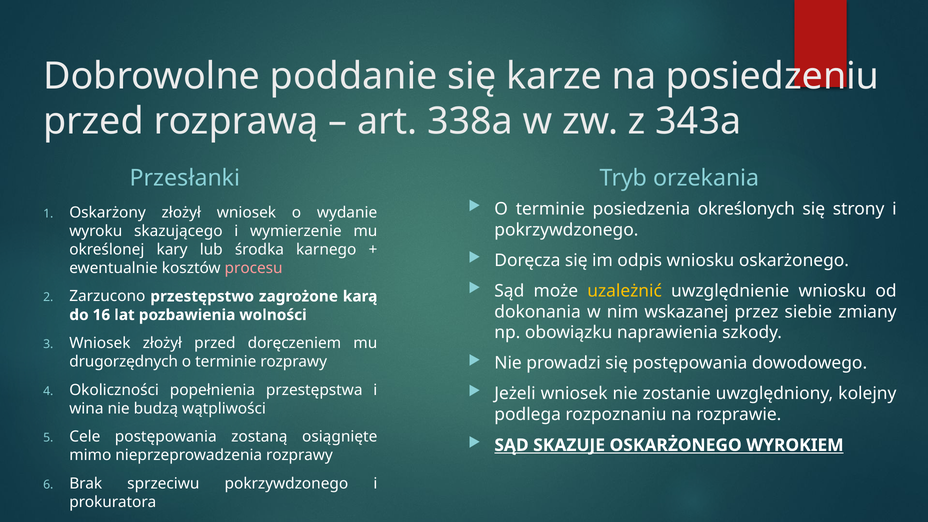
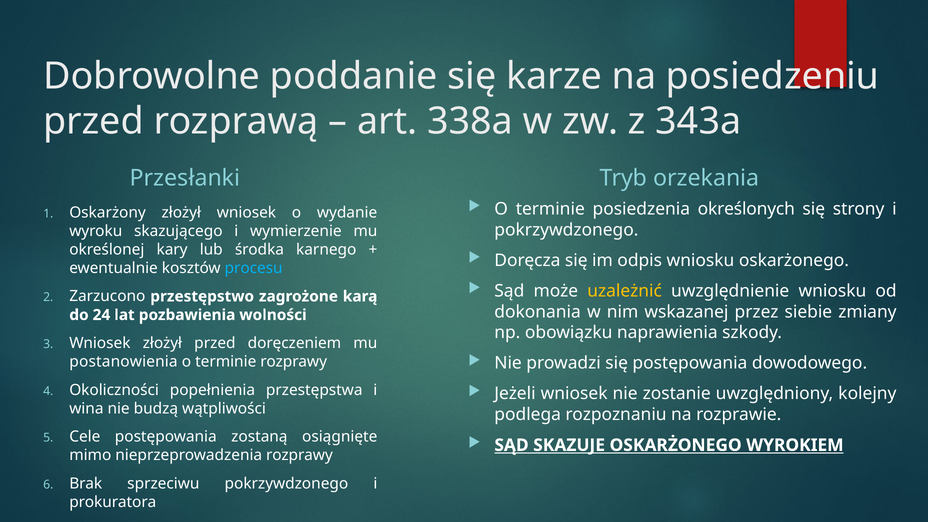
procesu colour: pink -> light blue
16: 16 -> 24
drugorzędnych: drugorzędnych -> postanowienia
